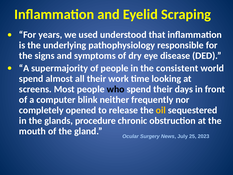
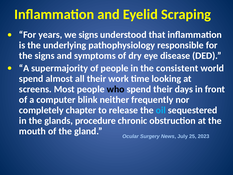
we used: used -> signs
opened: opened -> chapter
oil colour: yellow -> light blue
